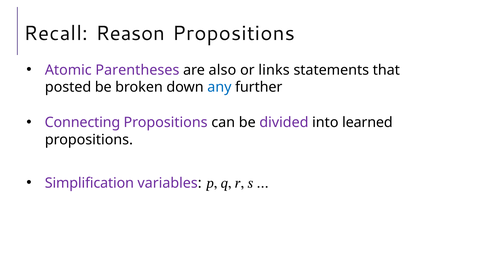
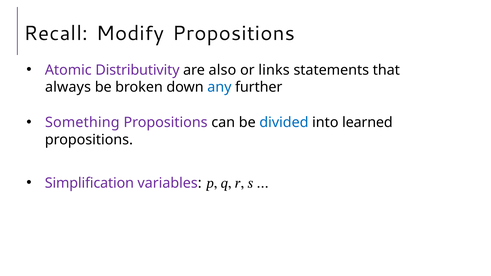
Reason: Reason -> Modify
Parentheses: Parentheses -> Distributivity
posted: posted -> always
Connecting: Connecting -> Something
divided colour: purple -> blue
